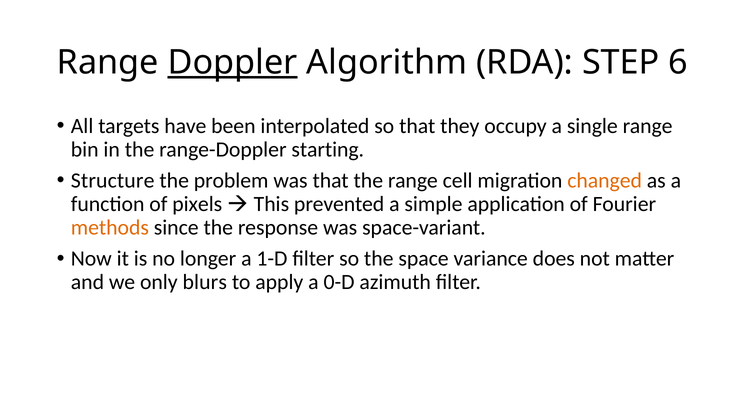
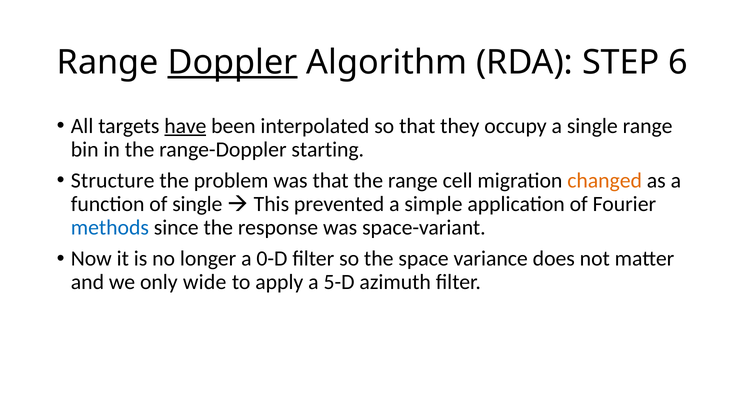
have underline: none -> present
of pixels: pixels -> single
methods colour: orange -> blue
1-D: 1-D -> 0-D
blurs: blurs -> wide
0-D: 0-D -> 5-D
